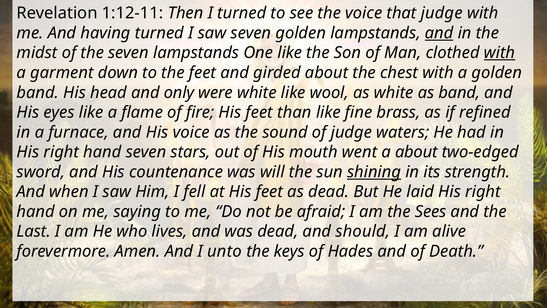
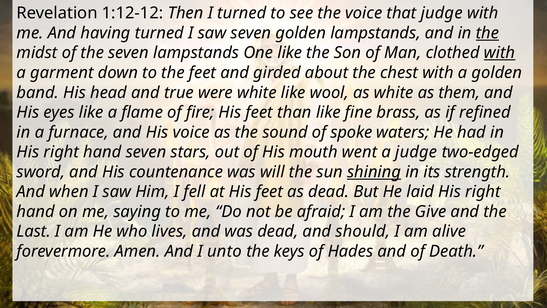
1:12-11: 1:12-11 -> 1:12-12
and at (439, 33) underline: present -> none
the at (487, 33) underline: none -> present
only: only -> true
as band: band -> them
of judge: judge -> spoke
a about: about -> judge
Sees: Sees -> Give
